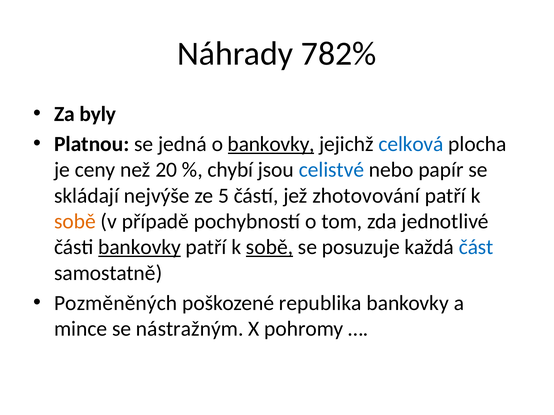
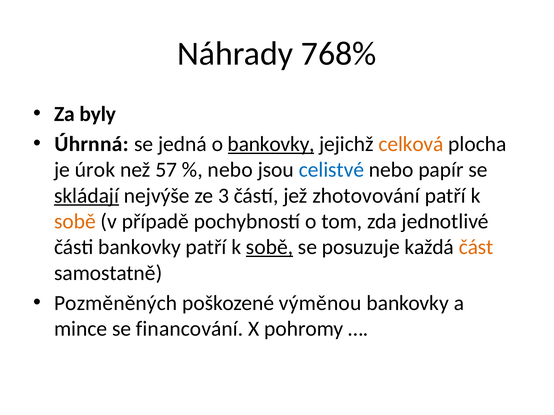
782%: 782% -> 768%
Platnou: Platnou -> Úhrnná
celková colour: blue -> orange
ceny: ceny -> úrok
20: 20 -> 57
chybí at (230, 170): chybí -> nebo
skládají underline: none -> present
5: 5 -> 3
bankovky at (139, 247) underline: present -> none
část colour: blue -> orange
republika: republika -> výměnou
nástražným: nástražným -> financování
